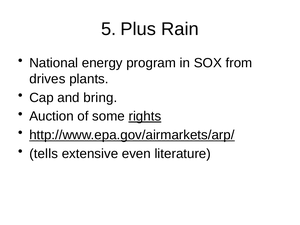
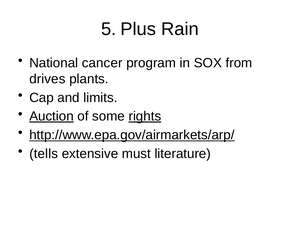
energy: energy -> cancer
bring: bring -> limits
Auction underline: none -> present
even: even -> must
